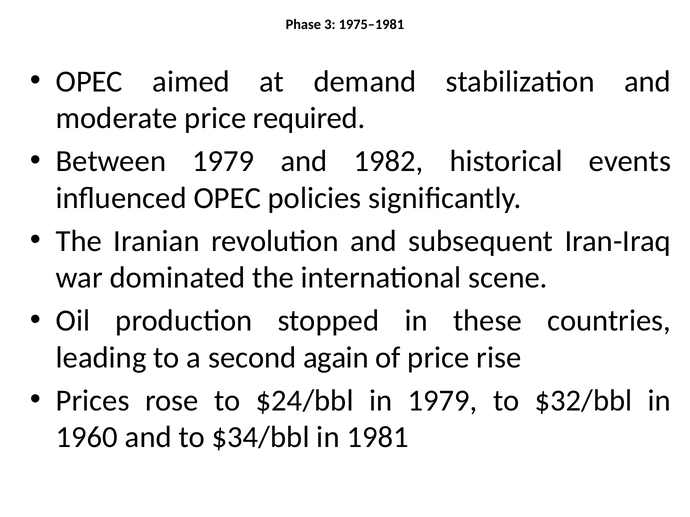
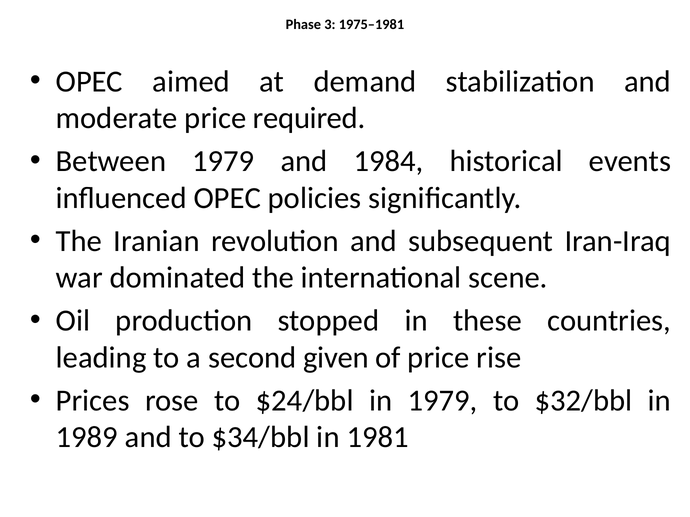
1982: 1982 -> 1984
again: again -> given
1960: 1960 -> 1989
